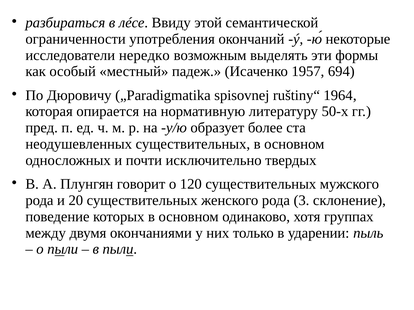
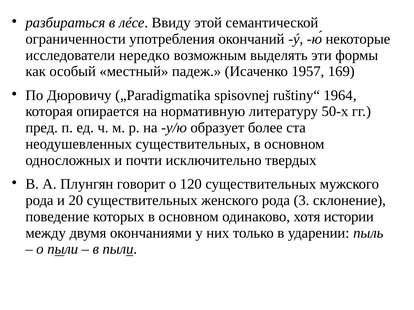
694: 694 -> 169
группах: группах -> истории
